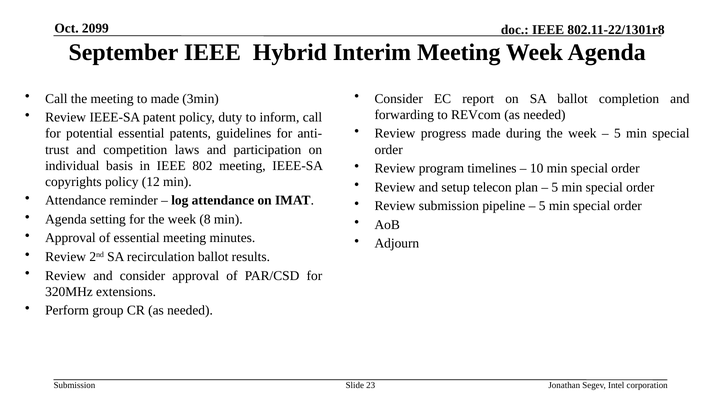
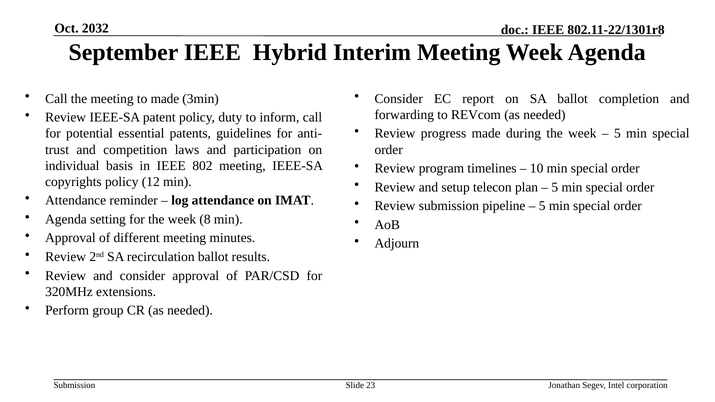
2099: 2099 -> 2032
of essential: essential -> different
